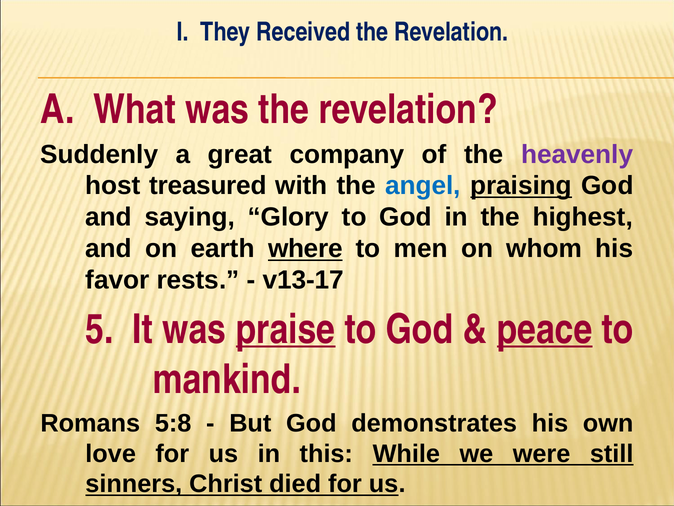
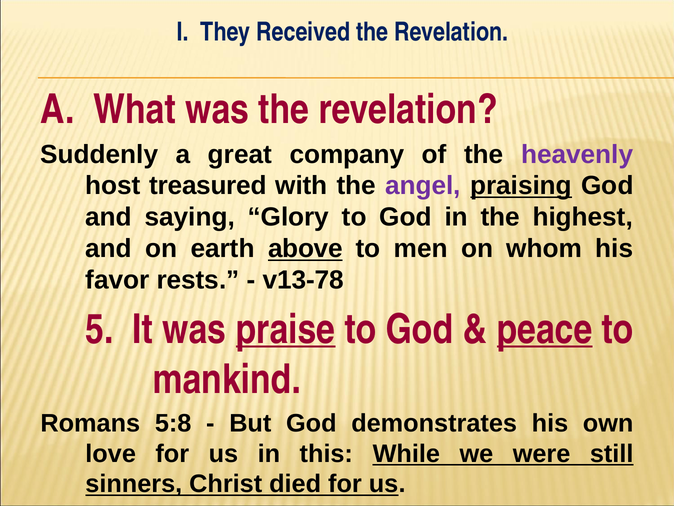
angel colour: blue -> purple
where: where -> above
v13-17: v13-17 -> v13-78
